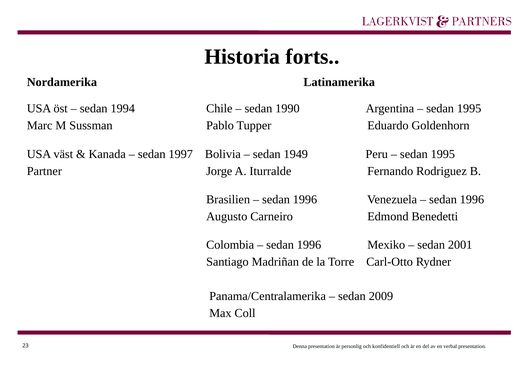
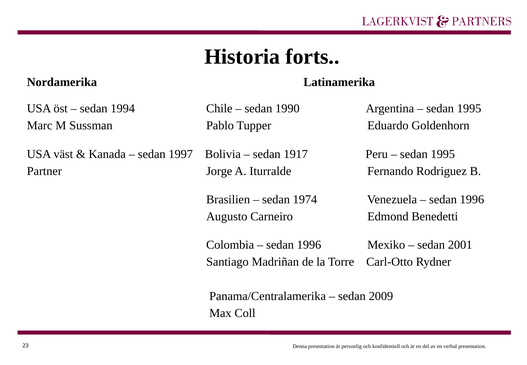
1949: 1949 -> 1917
1996 at (305, 199): 1996 -> 1974
